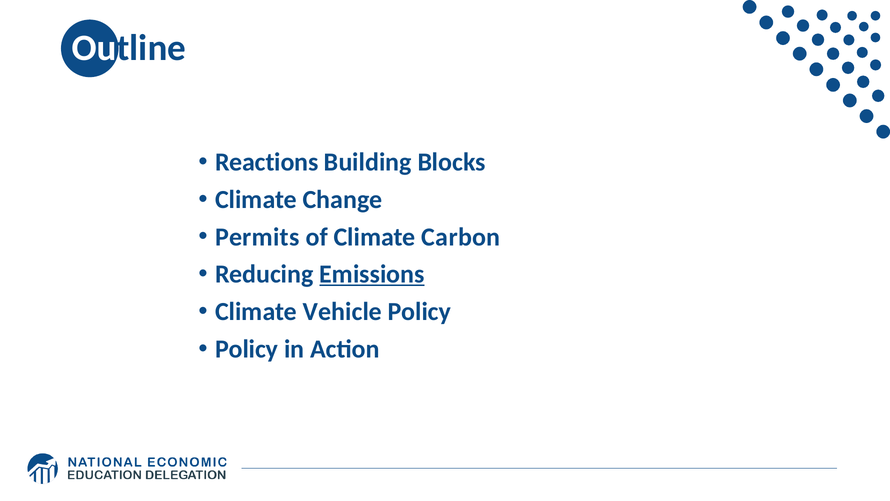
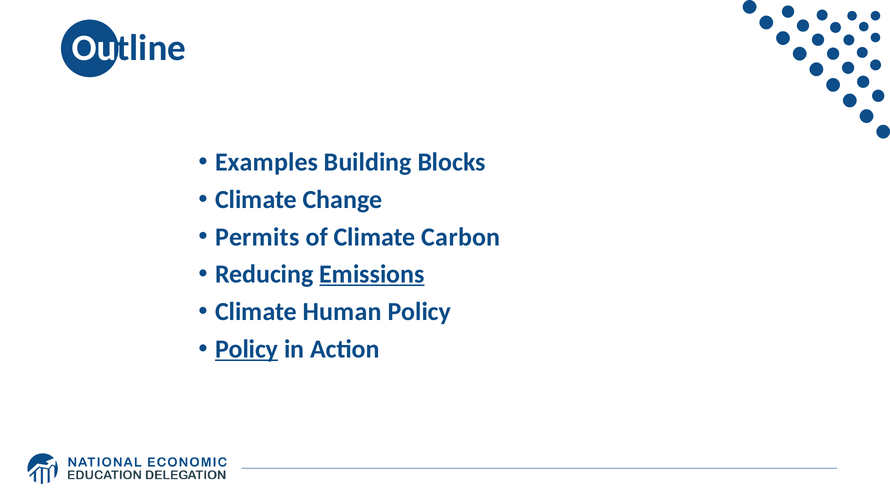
Reactions: Reactions -> Examples
Vehicle: Vehicle -> Human
Policy at (247, 349) underline: none -> present
